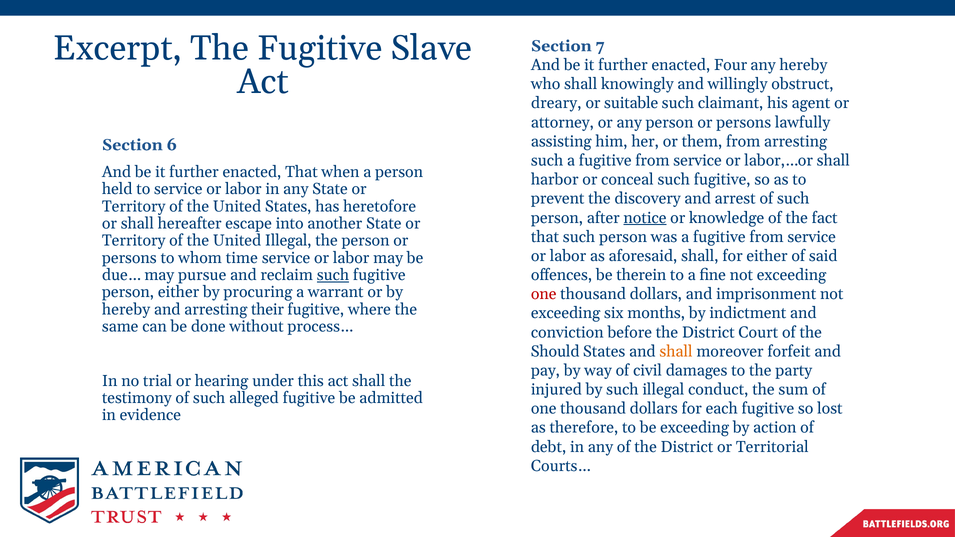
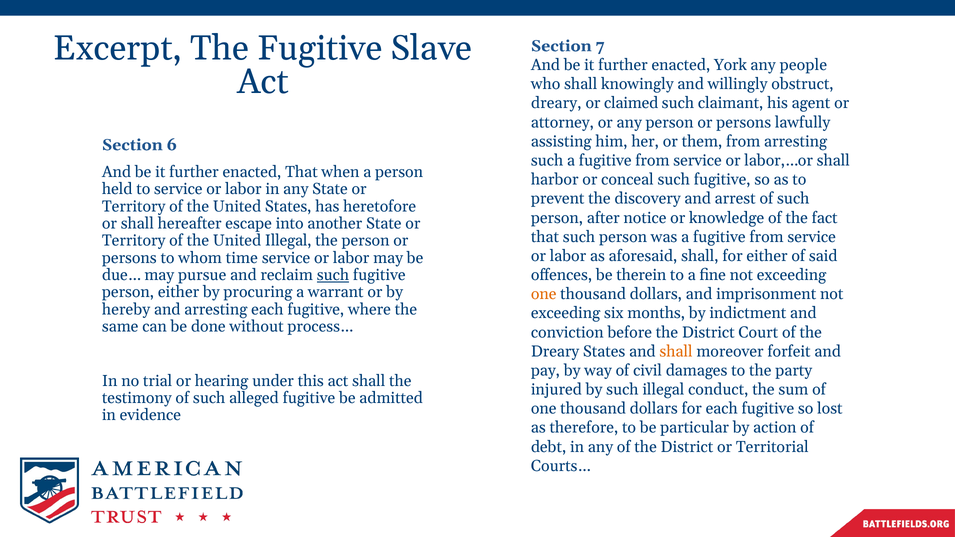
Four: Four -> York
any hereby: hereby -> people
suitable: suitable -> claimed
notice underline: present -> none
one at (544, 294) colour: red -> orange
arresting their: their -> each
Should at (555, 351): Should -> Dreary
be exceeding: exceeding -> particular
